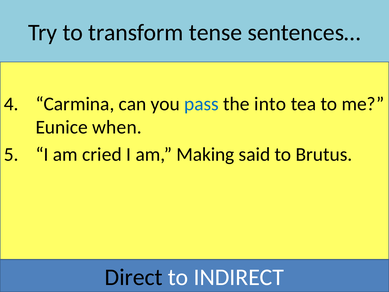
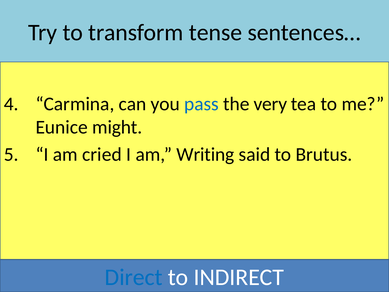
into: into -> very
when: when -> might
Making: Making -> Writing
Direct colour: black -> blue
